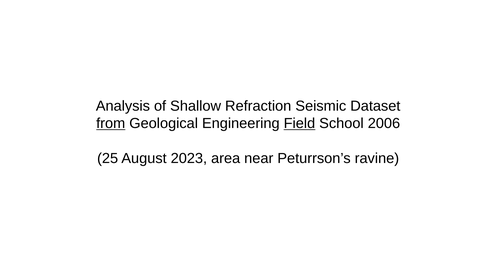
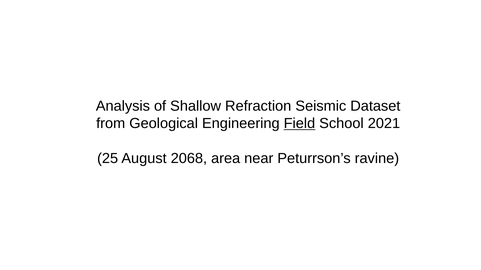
from underline: present -> none
2006: 2006 -> 2021
2023: 2023 -> 2068
